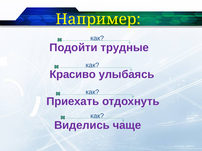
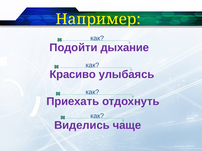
трудные: трудные -> дыхание
